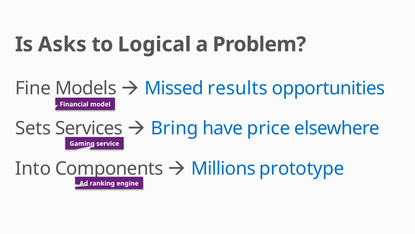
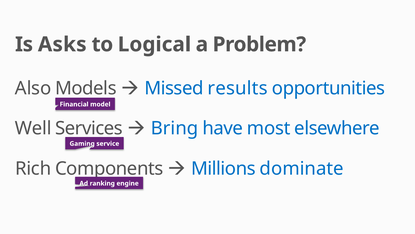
Fine: Fine -> Also
Sets: Sets -> Well
price: price -> most
Into: Into -> Rich
prototype: prototype -> dominate
